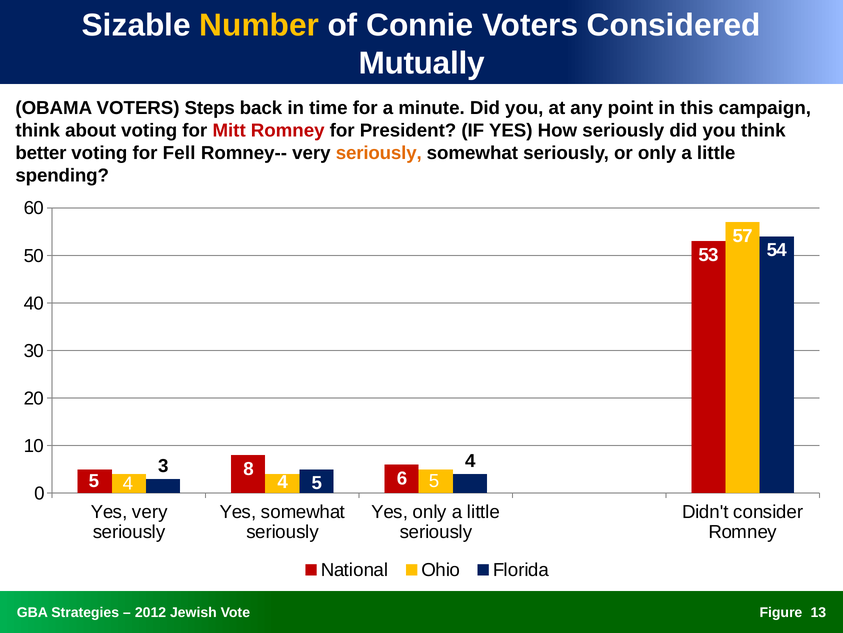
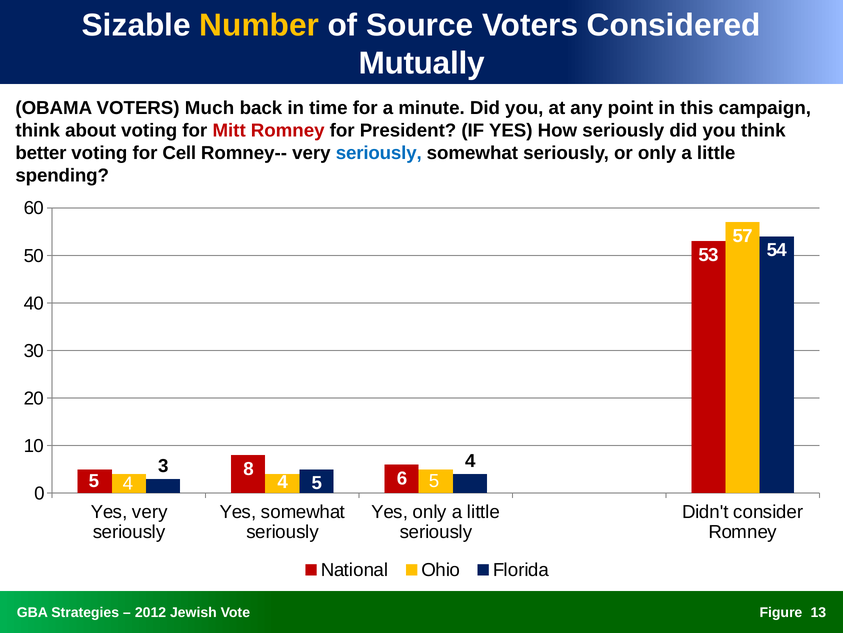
Connie: Connie -> Source
Steps: Steps -> Much
Fell: Fell -> Cell
seriously at (379, 153) colour: orange -> blue
